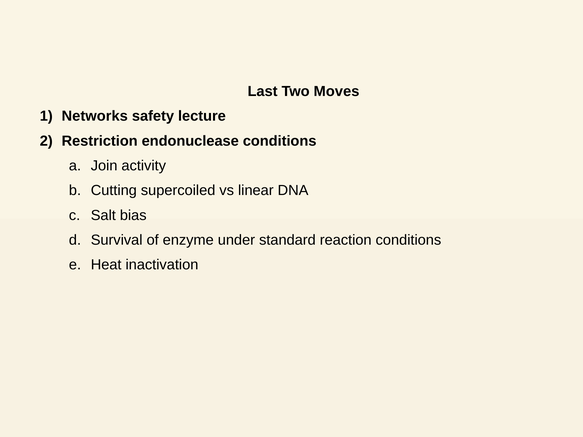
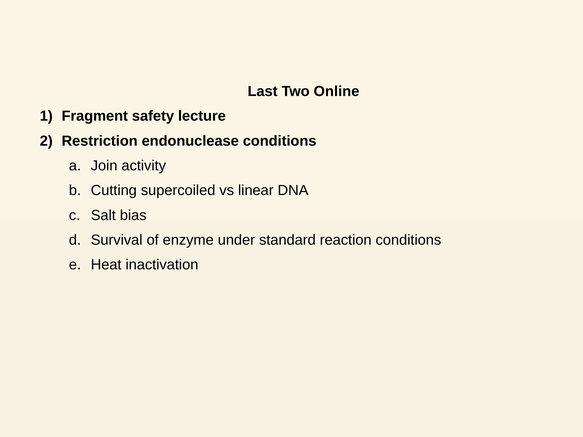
Moves: Moves -> Online
Networks: Networks -> Fragment
